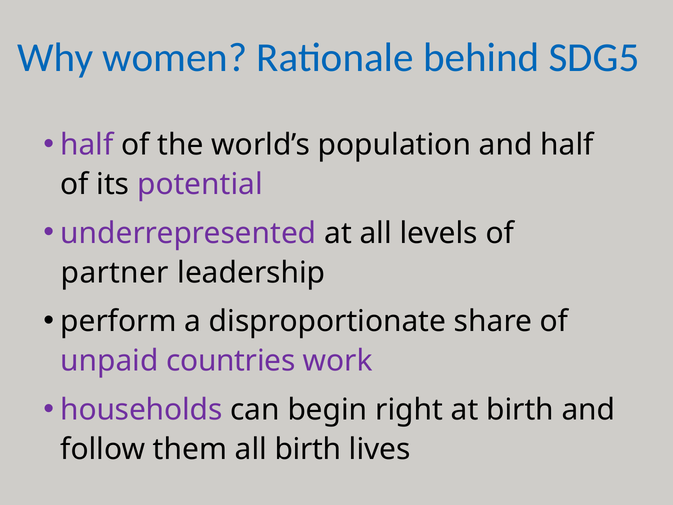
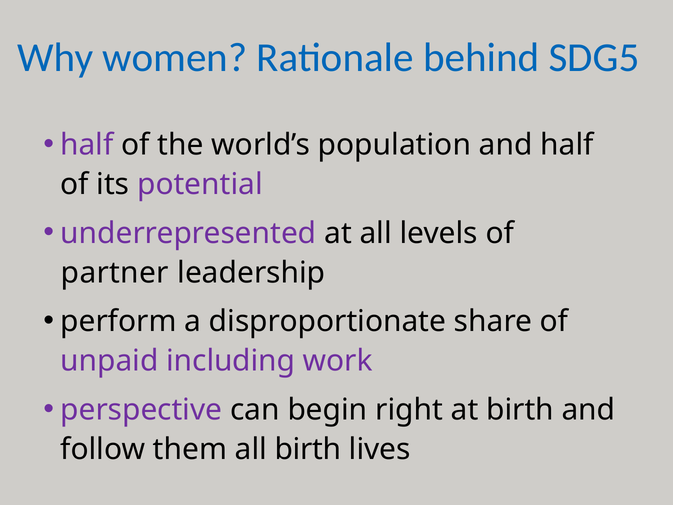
countries: countries -> including
households: households -> perspective
